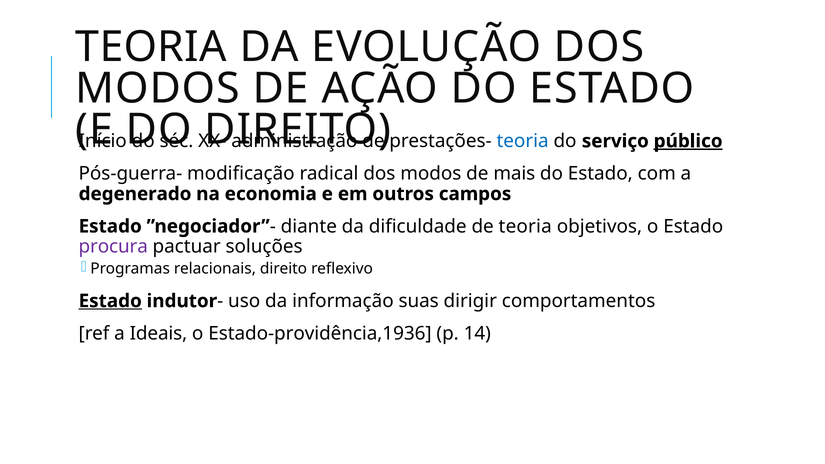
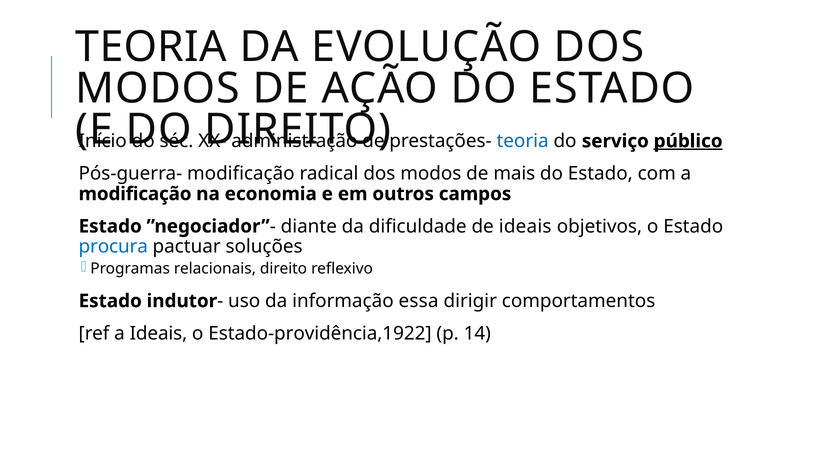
degenerado at (135, 194): degenerado -> modificação
de teoria: teoria -> ideais
procura colour: purple -> blue
Estado at (110, 301) underline: present -> none
suas: suas -> essa
Estado-providência,1936: Estado-providência,1936 -> Estado-providência,1922
